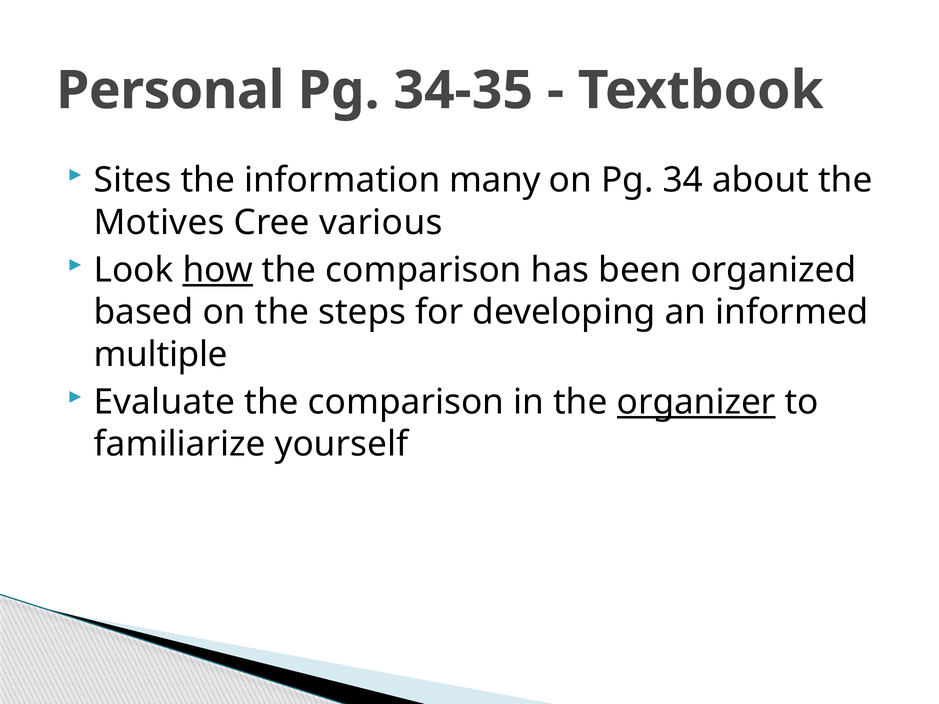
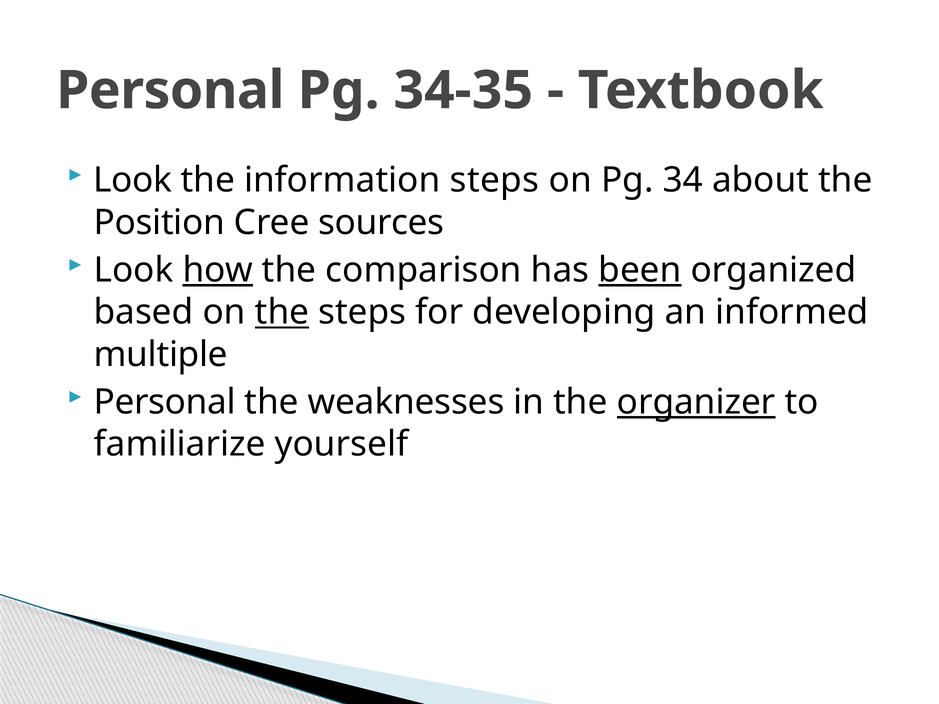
Sites at (133, 180): Sites -> Look
information many: many -> steps
Motives: Motives -> Position
various: various -> sources
been underline: none -> present
the at (282, 312) underline: none -> present
Evaluate at (164, 402): Evaluate -> Personal
comparison at (406, 402): comparison -> weaknesses
